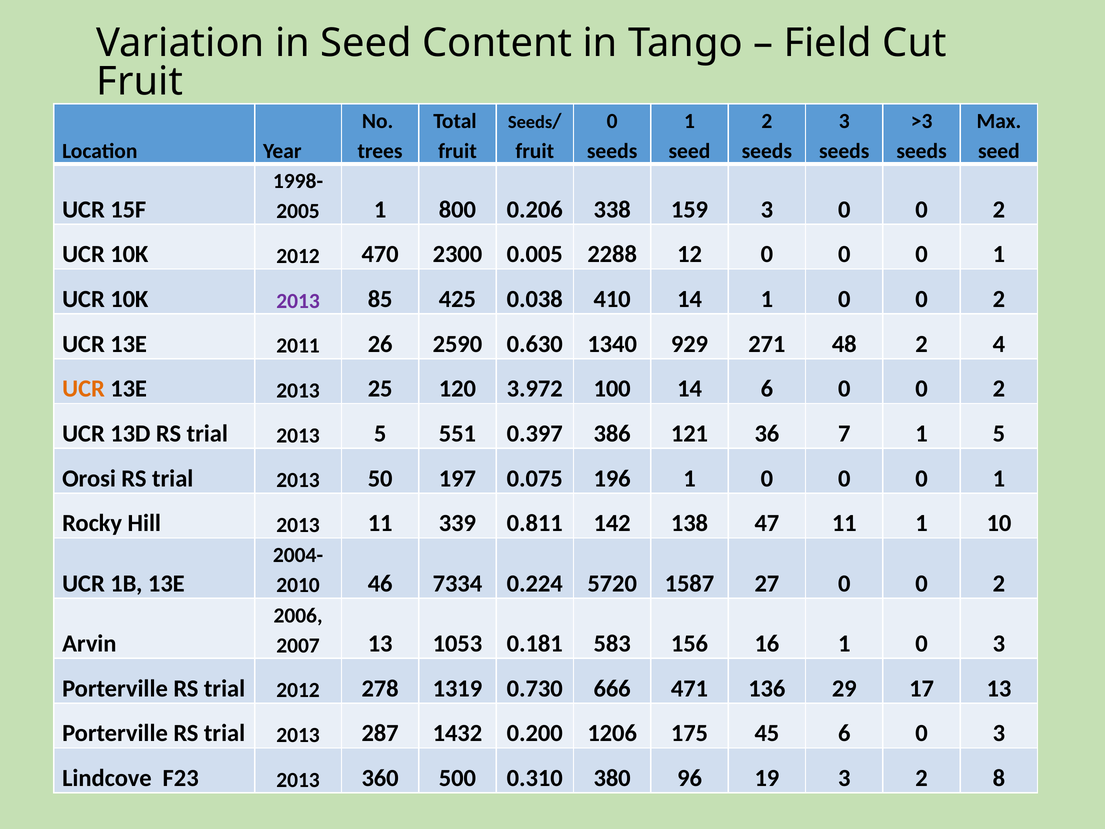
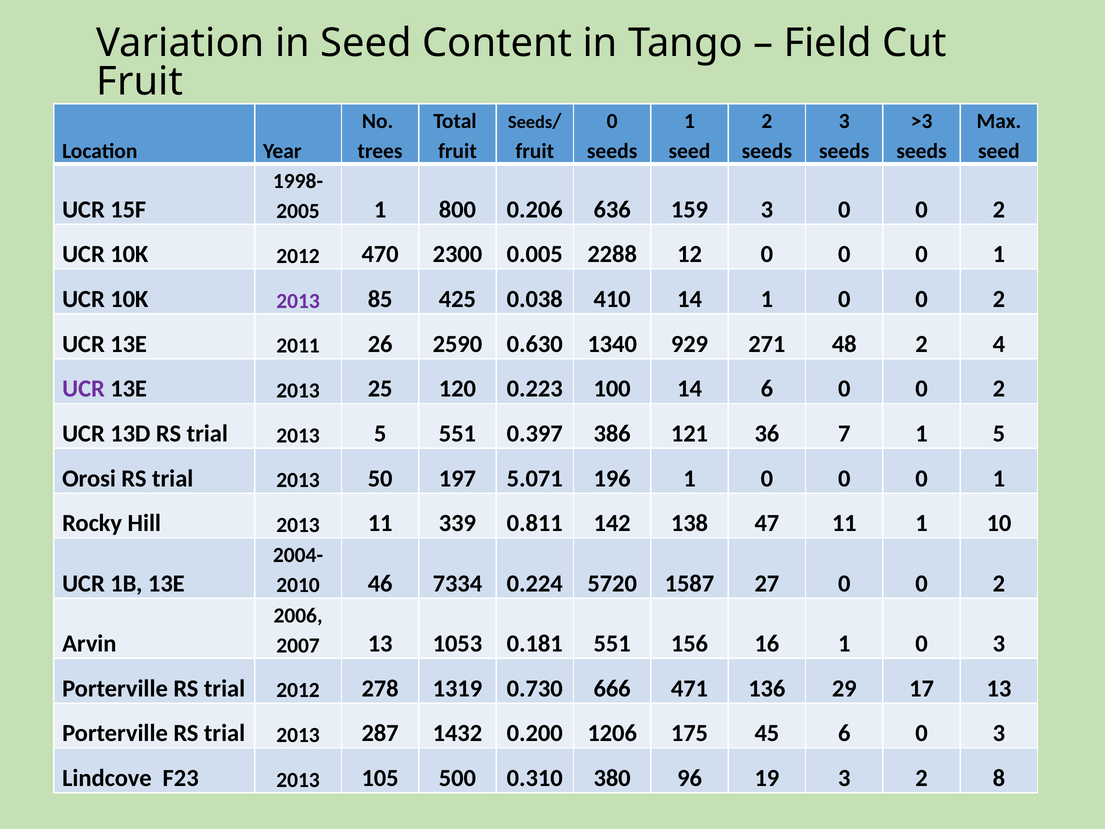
338: 338 -> 636
UCR at (84, 389) colour: orange -> purple
3.972: 3.972 -> 0.223
0.075: 0.075 -> 5.071
0.181 583: 583 -> 551
360: 360 -> 105
